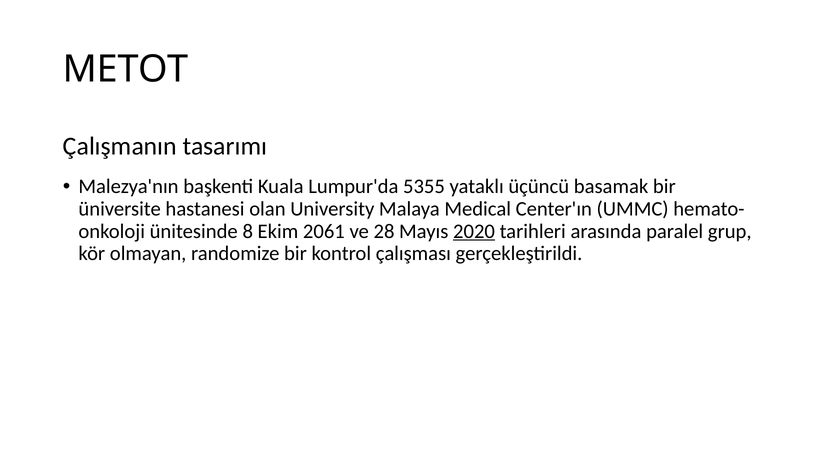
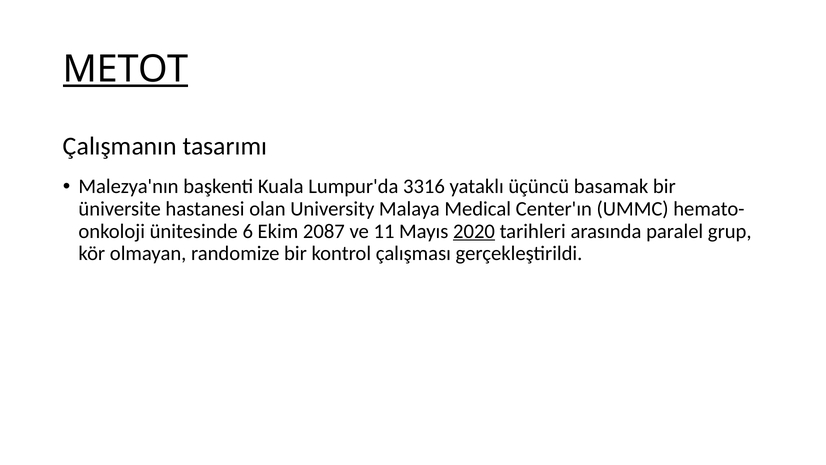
METOT underline: none -> present
5355: 5355 -> 3316
8: 8 -> 6
2061: 2061 -> 2087
28: 28 -> 11
